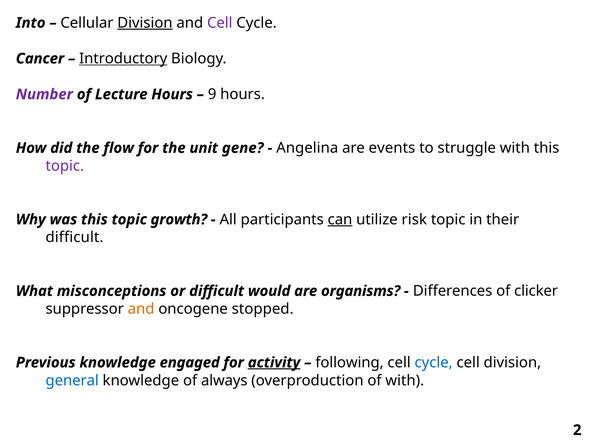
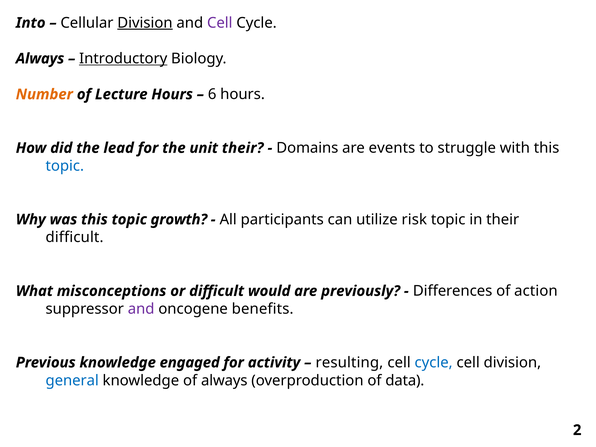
Cancer at (40, 59): Cancer -> Always
Number colour: purple -> orange
9: 9 -> 6
flow: flow -> lead
unit gene: gene -> their
Angelina: Angelina -> Domains
topic at (65, 166) colour: purple -> blue
can underline: present -> none
organisms: organisms -> previously
clicker: clicker -> action
and at (141, 309) colour: orange -> purple
stopped: stopped -> benefits
activity underline: present -> none
following: following -> resulting
of with: with -> data
